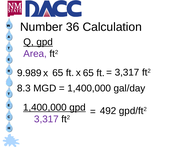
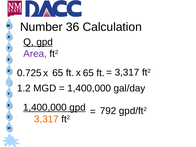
9.989: 9.989 -> 0.725
8.3: 8.3 -> 1.2
492: 492 -> 792
3,317 at (46, 119) colour: purple -> orange
